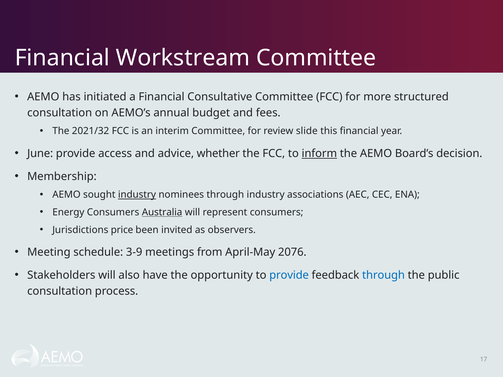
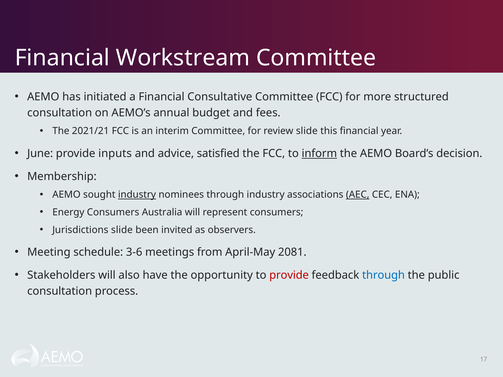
2021/32: 2021/32 -> 2021/21
access: access -> inputs
whether: whether -> satisfied
AEC underline: none -> present
Australia underline: present -> none
Jurisdictions price: price -> slide
3-9: 3-9 -> 3-6
2076: 2076 -> 2081
provide at (289, 275) colour: blue -> red
